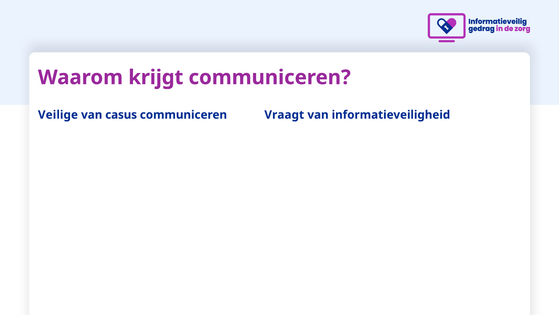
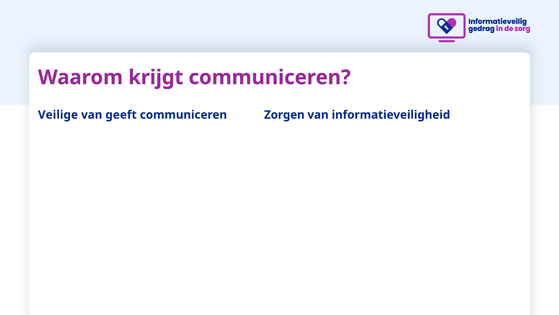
casus: casus -> geeft
Vraagt: Vraagt -> Zorgen
